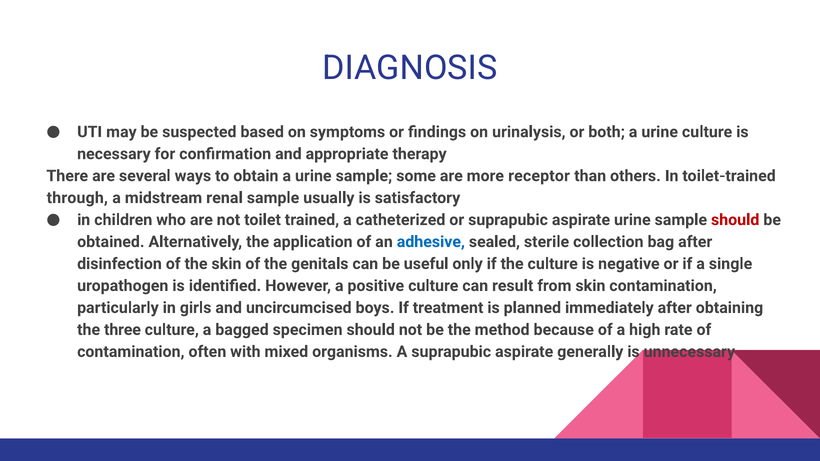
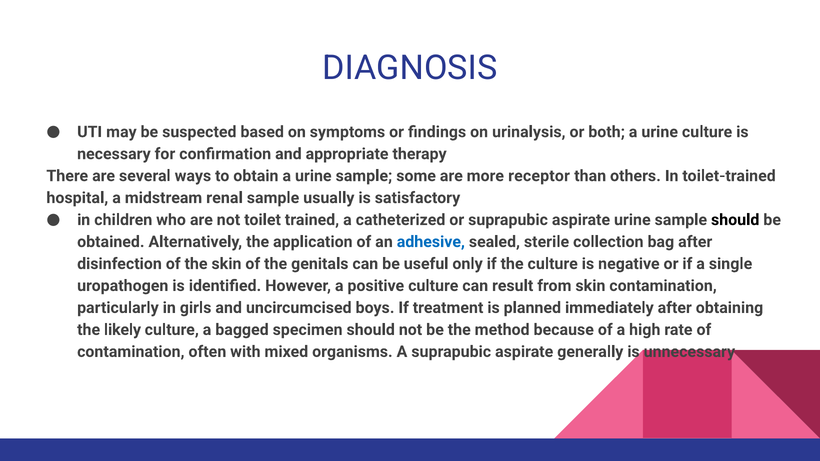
through: through -> hospital
should at (735, 220) colour: red -> black
three: three -> likely
